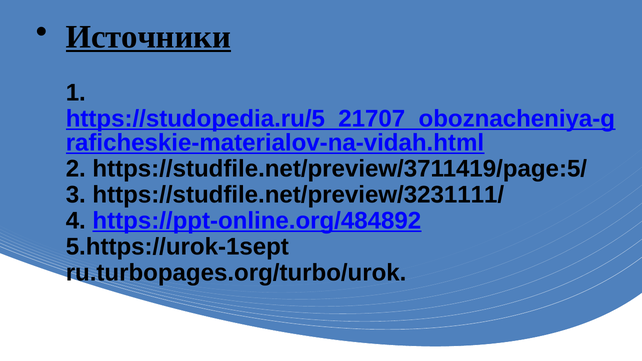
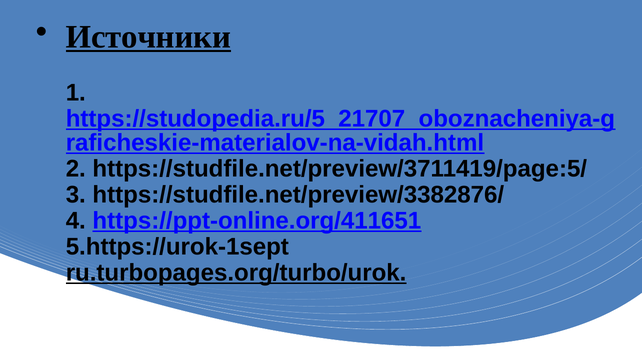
https://studfile.net/preview/3231111/: https://studfile.net/preview/3231111/ -> https://studfile.net/preview/3382876/
https://ppt-online.org/484892: https://ppt-online.org/484892 -> https://ppt-online.org/411651
ru.turbopages.org/turbo/urok underline: none -> present
